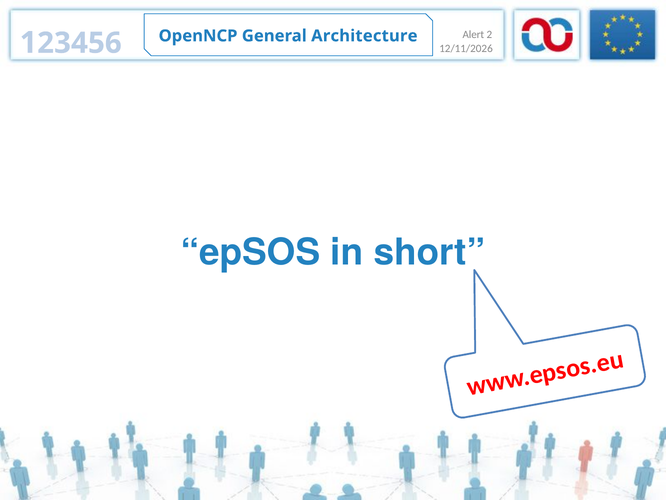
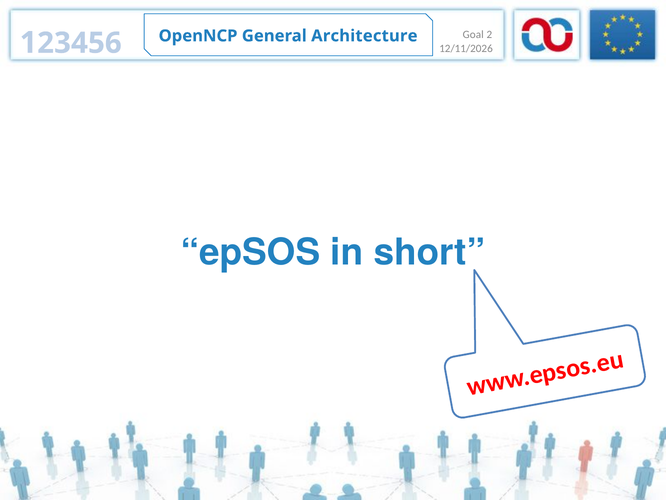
Alert: Alert -> Goal
